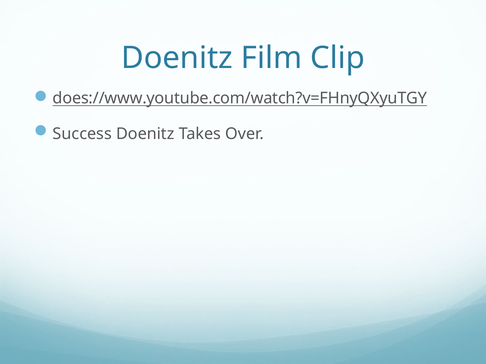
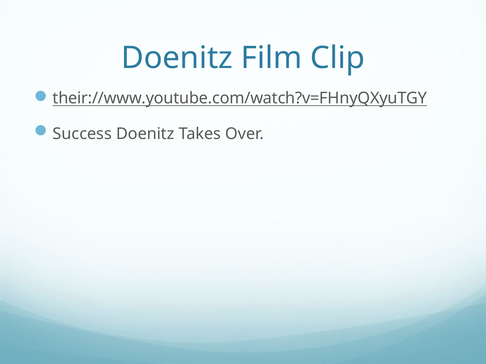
does://www.youtube.com/watch?v=FHnyQXyuTGY: does://www.youtube.com/watch?v=FHnyQXyuTGY -> their://www.youtube.com/watch?v=FHnyQXyuTGY
